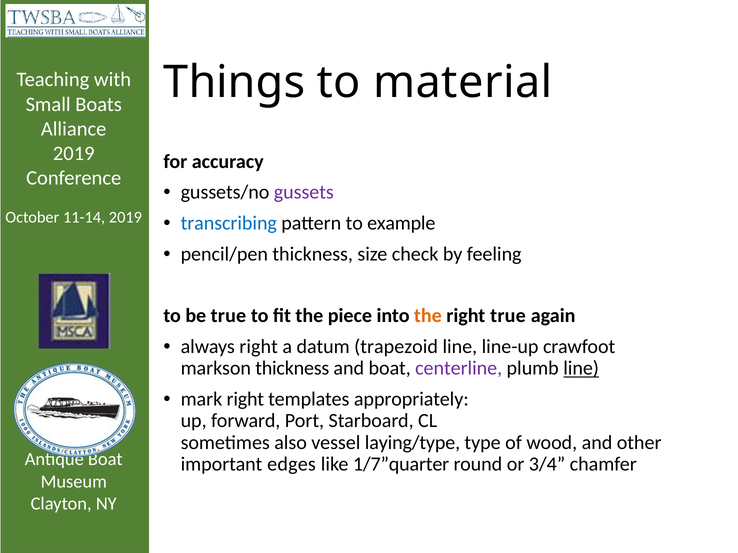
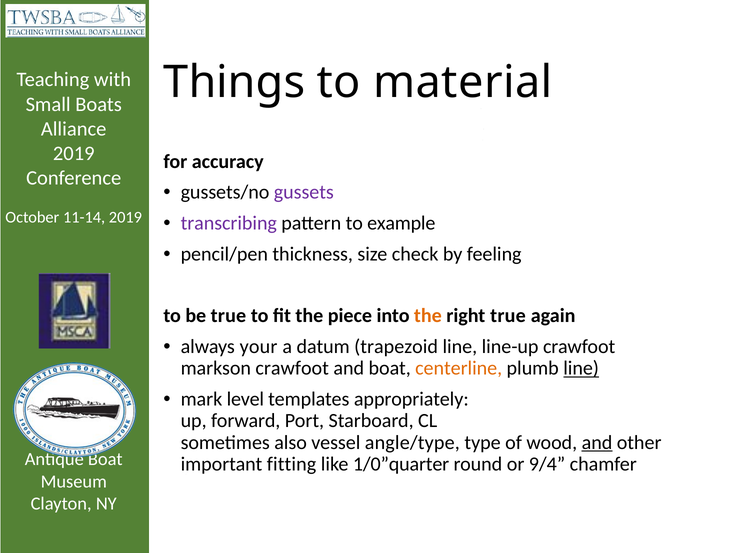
transcribing colour: blue -> purple
always right: right -> your
markson thickness: thickness -> crawfoot
centerline colour: purple -> orange
mark right: right -> level
laying/type: laying/type -> angle/type
and at (597, 443) underline: none -> present
edges: edges -> fitting
1/7”quarter: 1/7”quarter -> 1/0”quarter
3/4: 3/4 -> 9/4
